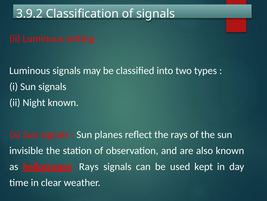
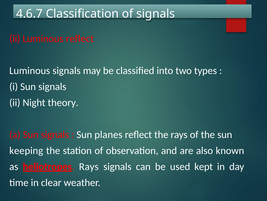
3.9.2: 3.9.2 -> 4.6.7
Luminous setting: setting -> reflect
Night known: known -> theory
invisible: invisible -> keeping
